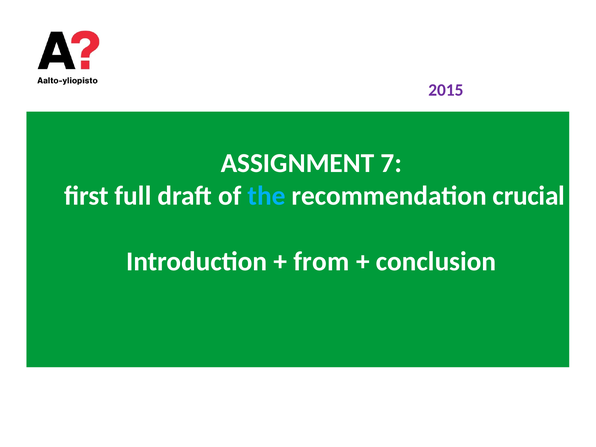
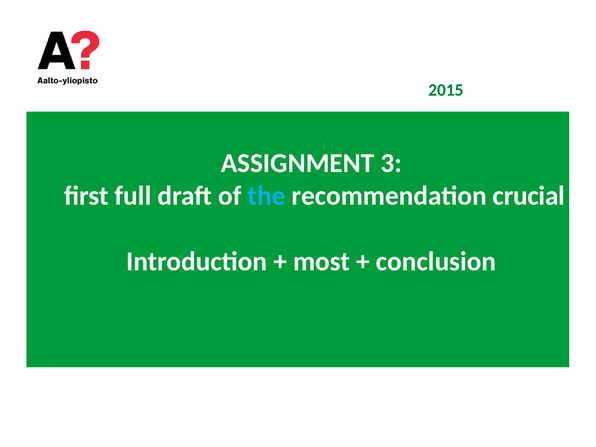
2015 colour: purple -> green
7: 7 -> 3
from: from -> most
